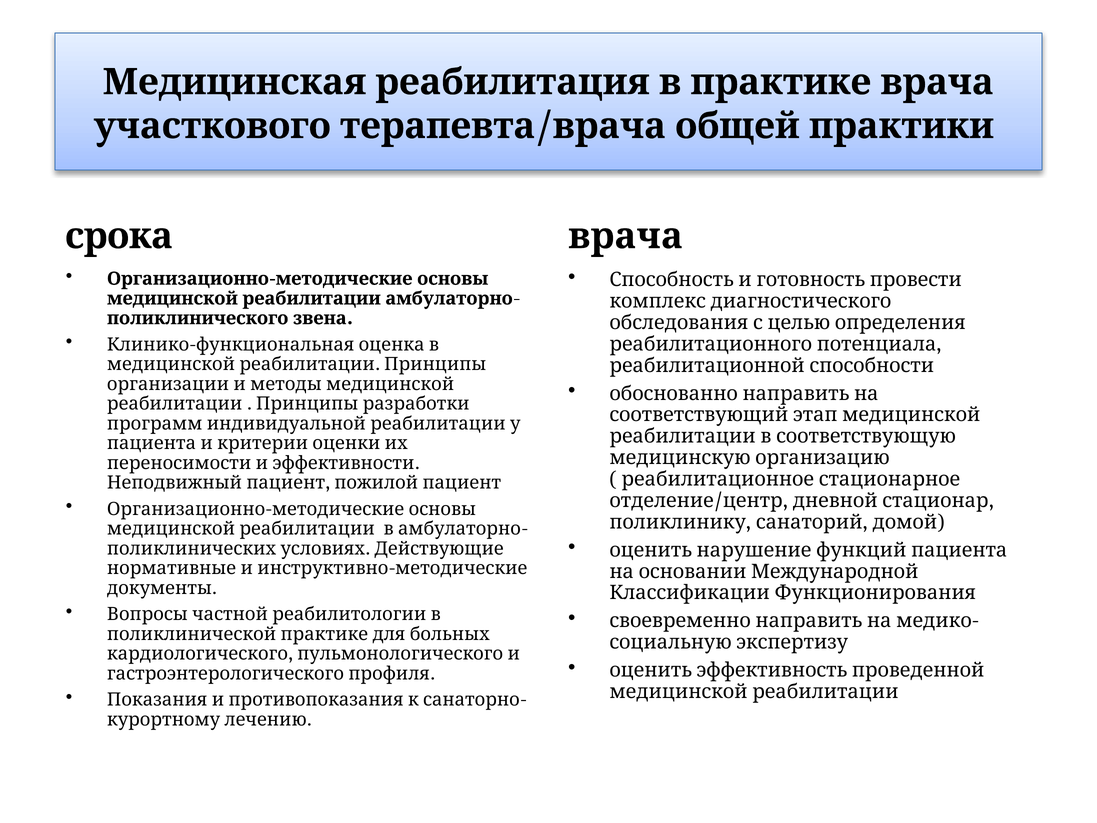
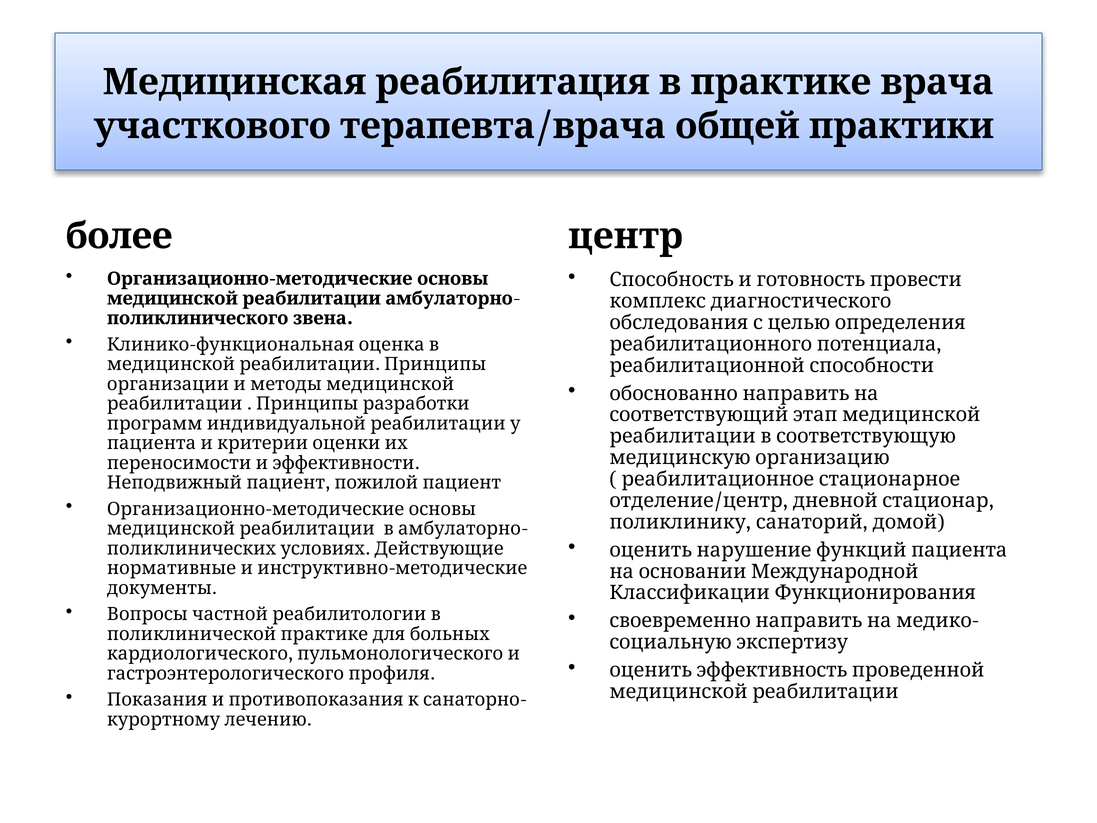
срока: срока -> более
врача at (626, 236): врача -> центр
